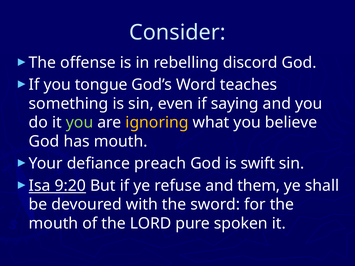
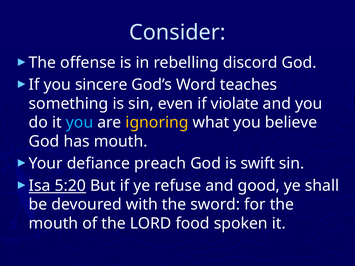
tongue: tongue -> sincere
saying: saying -> violate
you at (80, 123) colour: light green -> light blue
9:20: 9:20 -> 5:20
them: them -> good
pure: pure -> food
